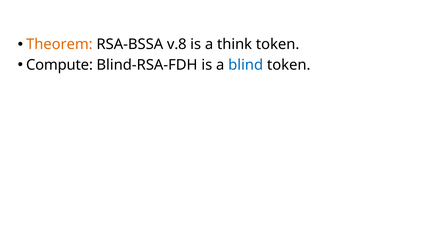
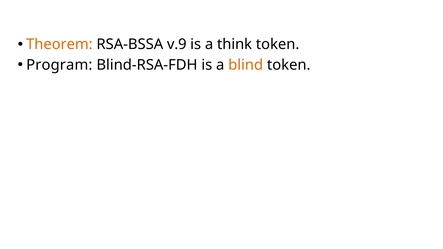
v.8: v.8 -> v.9
Compute: Compute -> Program
blind colour: blue -> orange
